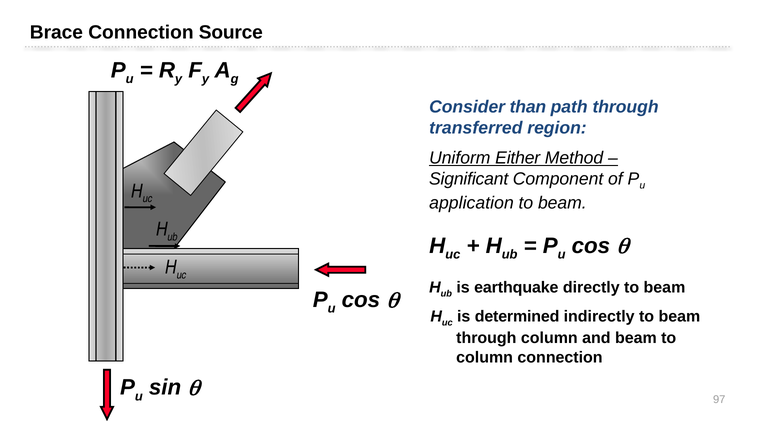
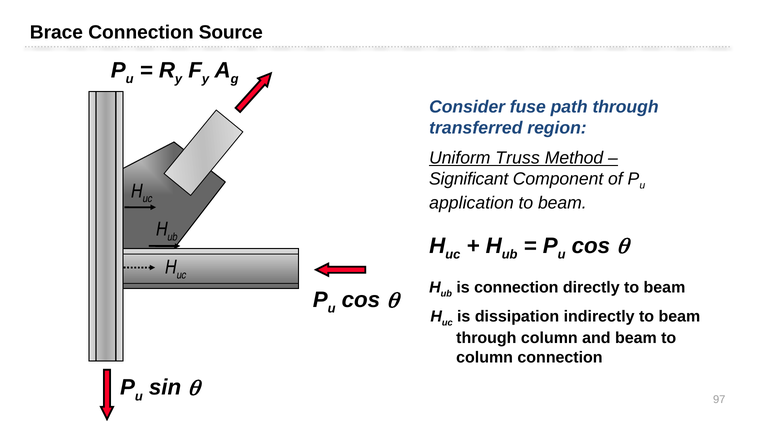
than: than -> fuse
Either: Either -> Truss
is earthquake: earthquake -> connection
determined: determined -> dissipation
